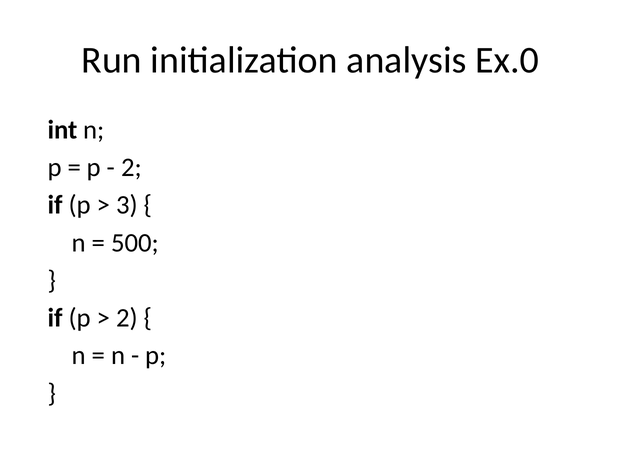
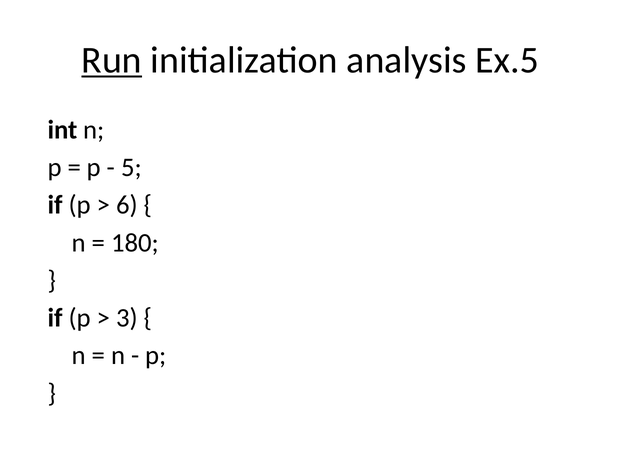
Run underline: none -> present
Ex.0: Ex.0 -> Ex.5
2 at (131, 167): 2 -> 5
3: 3 -> 6
500: 500 -> 180
2 at (127, 318): 2 -> 3
